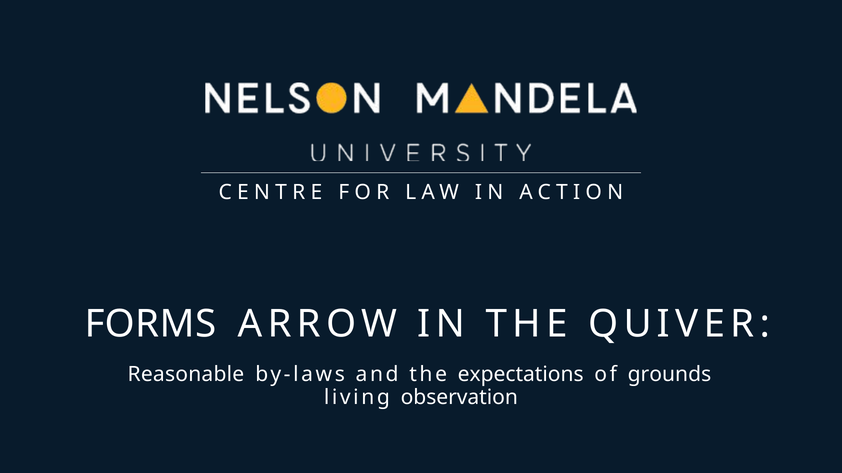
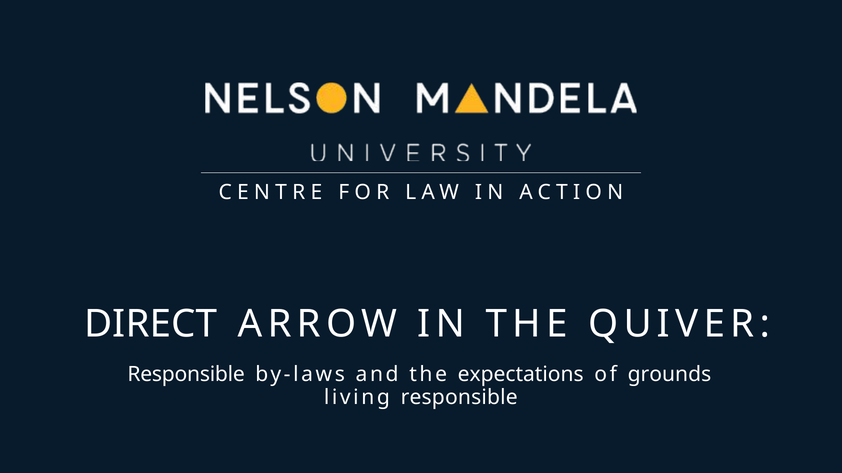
FORMS: FORMS -> DIRECT
Reasonable at (186, 375): Reasonable -> Responsible
living observation: observation -> responsible
